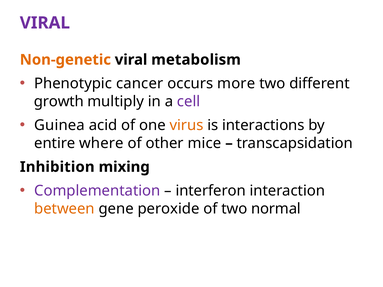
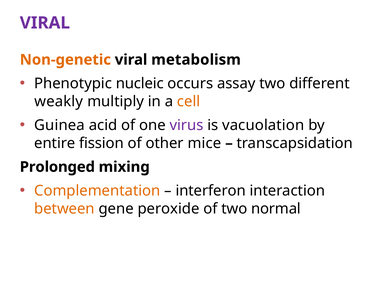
cancer: cancer -> nucleic
more: more -> assay
growth: growth -> weakly
cell colour: purple -> orange
virus colour: orange -> purple
is interactions: interactions -> vacuolation
where: where -> fission
Inhibition: Inhibition -> Prolonged
Complementation colour: purple -> orange
